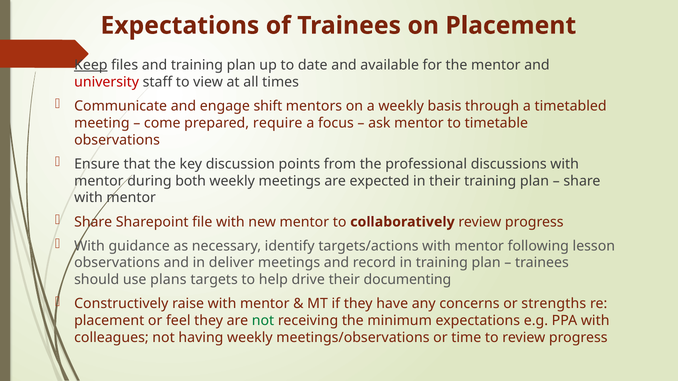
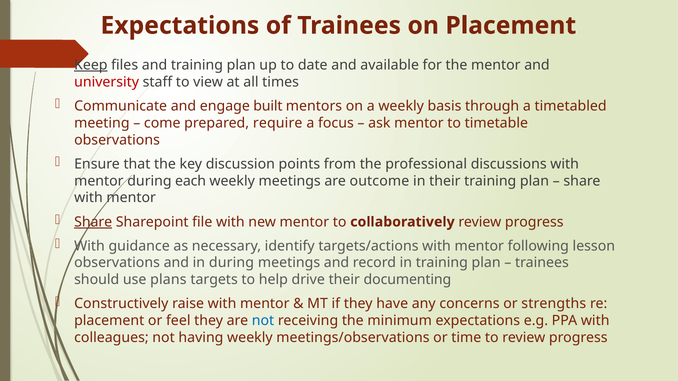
shift: shift -> built
both: both -> each
expected: expected -> outcome
Share at (93, 222) underline: none -> present
in deliver: deliver -> during
not at (263, 321) colour: green -> blue
